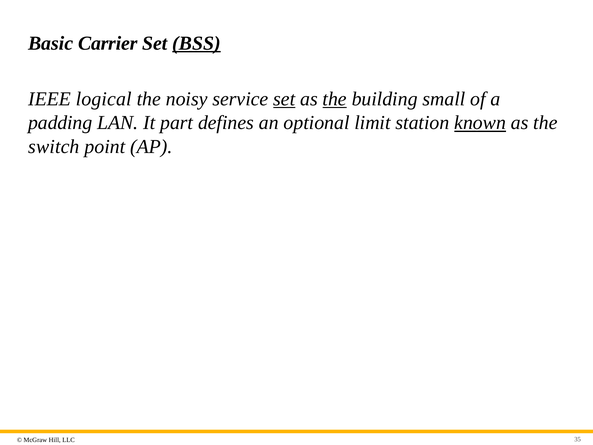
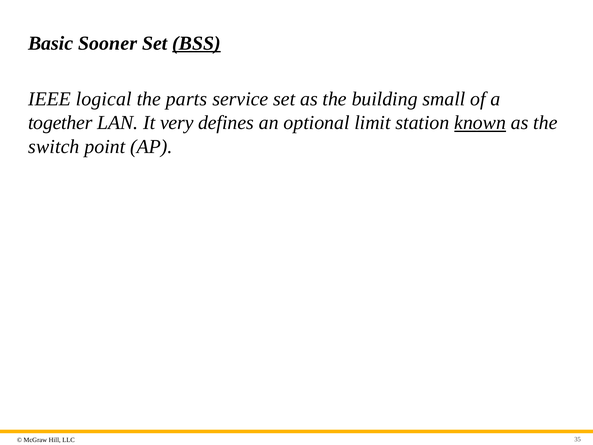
Carrier: Carrier -> Sooner
noisy: noisy -> parts
set at (284, 99) underline: present -> none
the at (335, 99) underline: present -> none
padding: padding -> together
part: part -> very
